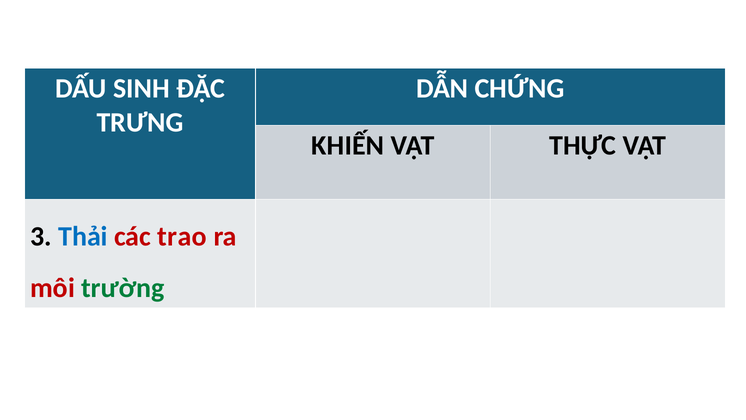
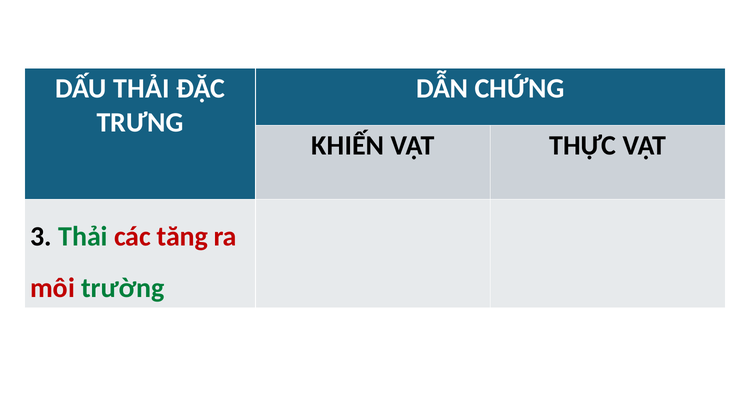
DẤU SINH: SINH -> THẢI
Thải at (83, 237) colour: blue -> green
trao: trao -> tăng
